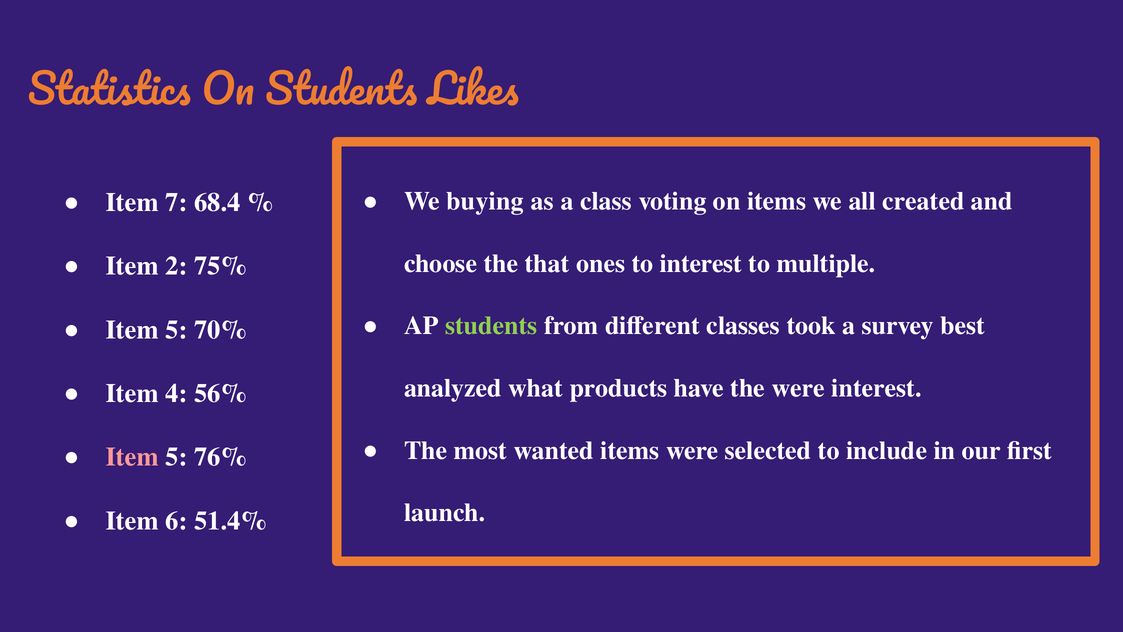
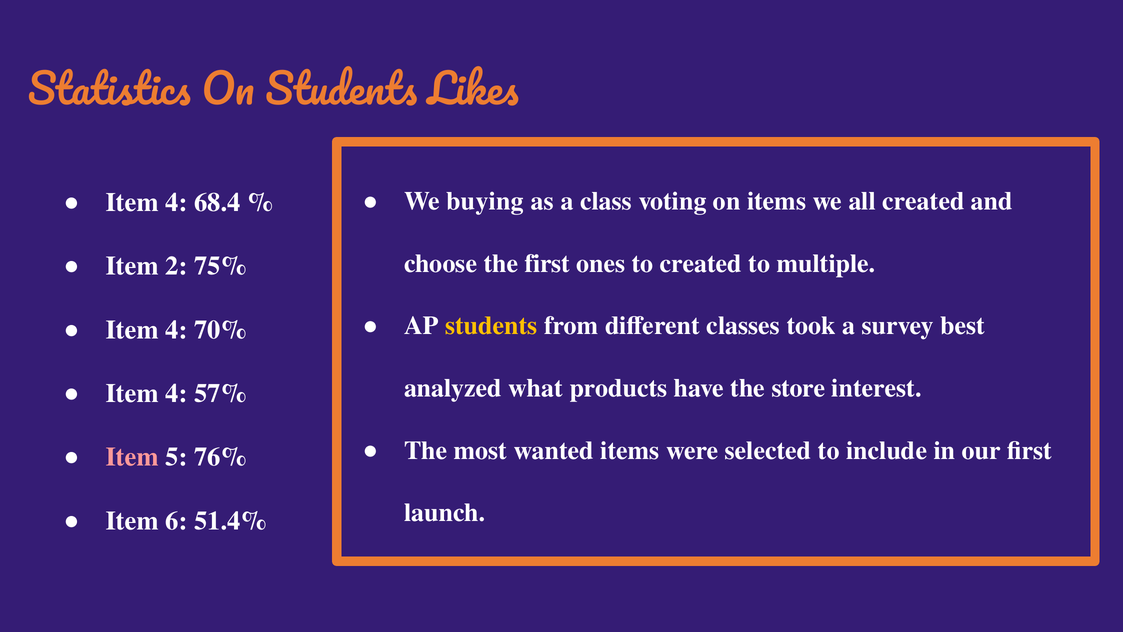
7 at (176, 202): 7 -> 4
the that: that -> first
to interest: interest -> created
students at (491, 326) colour: light green -> yellow
5 at (176, 330): 5 -> 4
the were: were -> store
56%: 56% -> 57%
